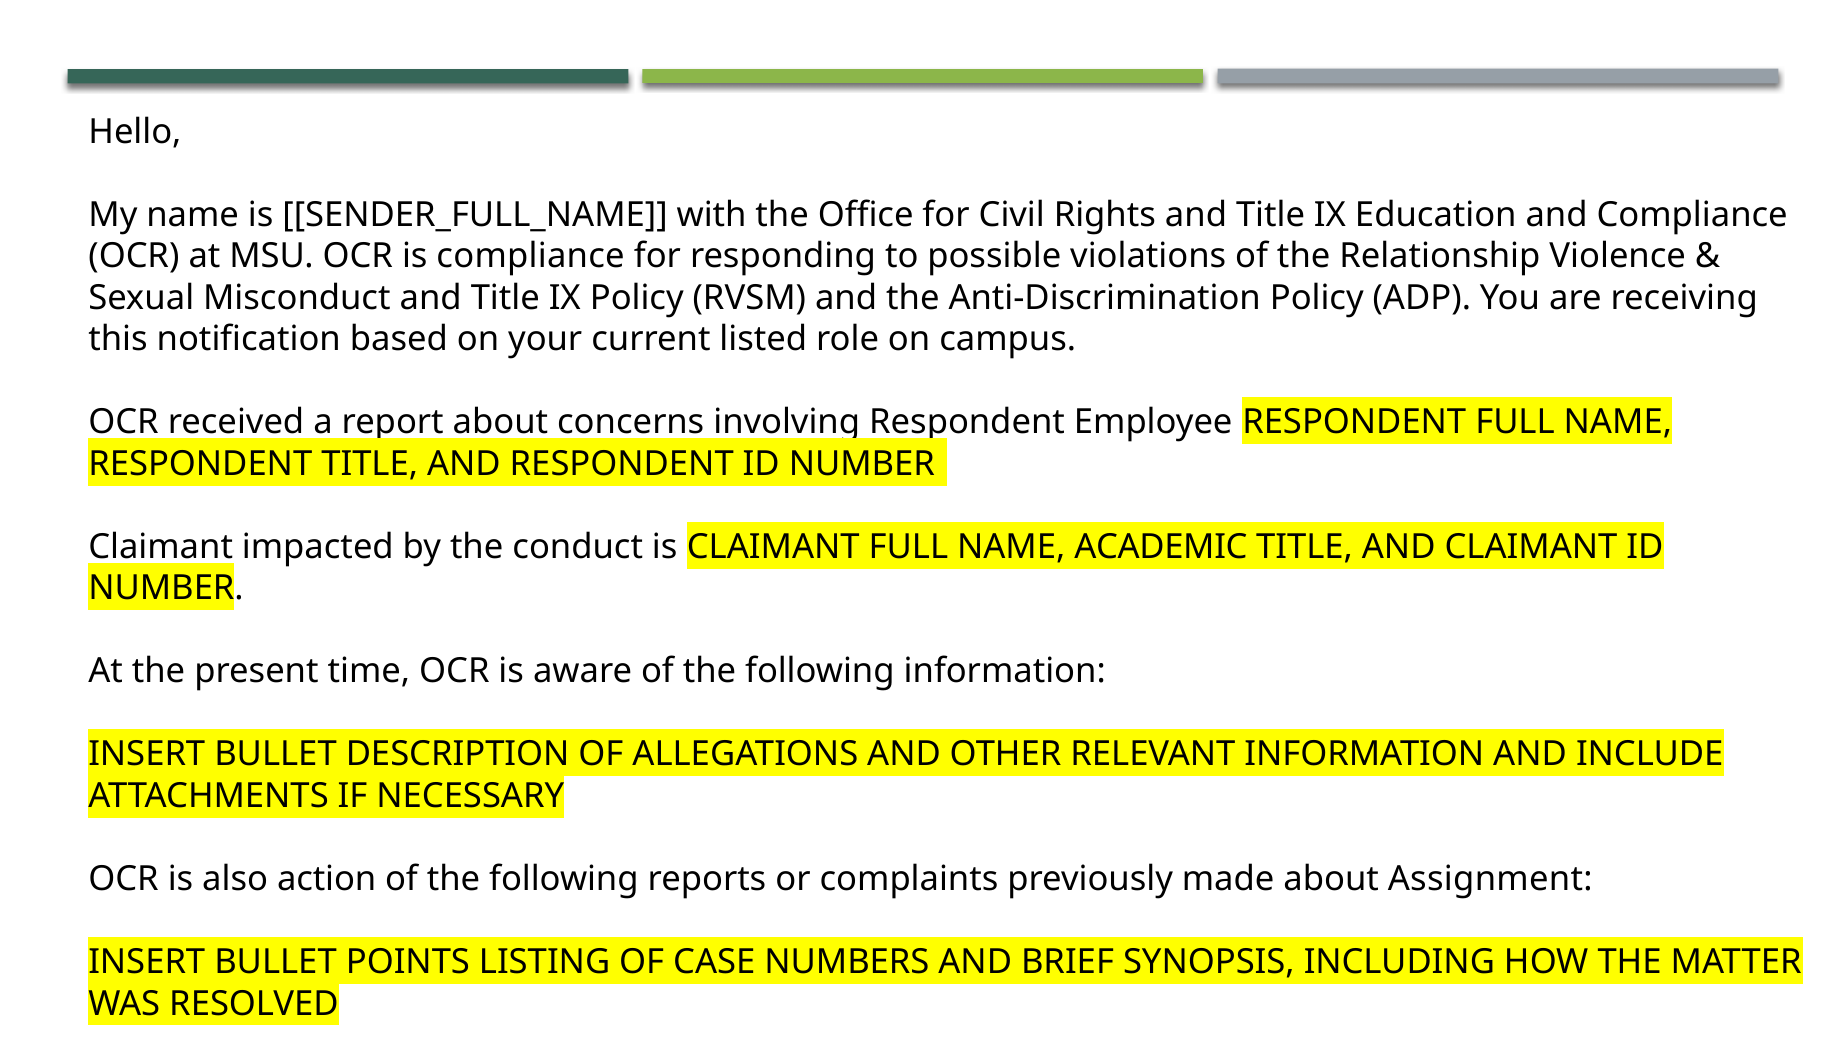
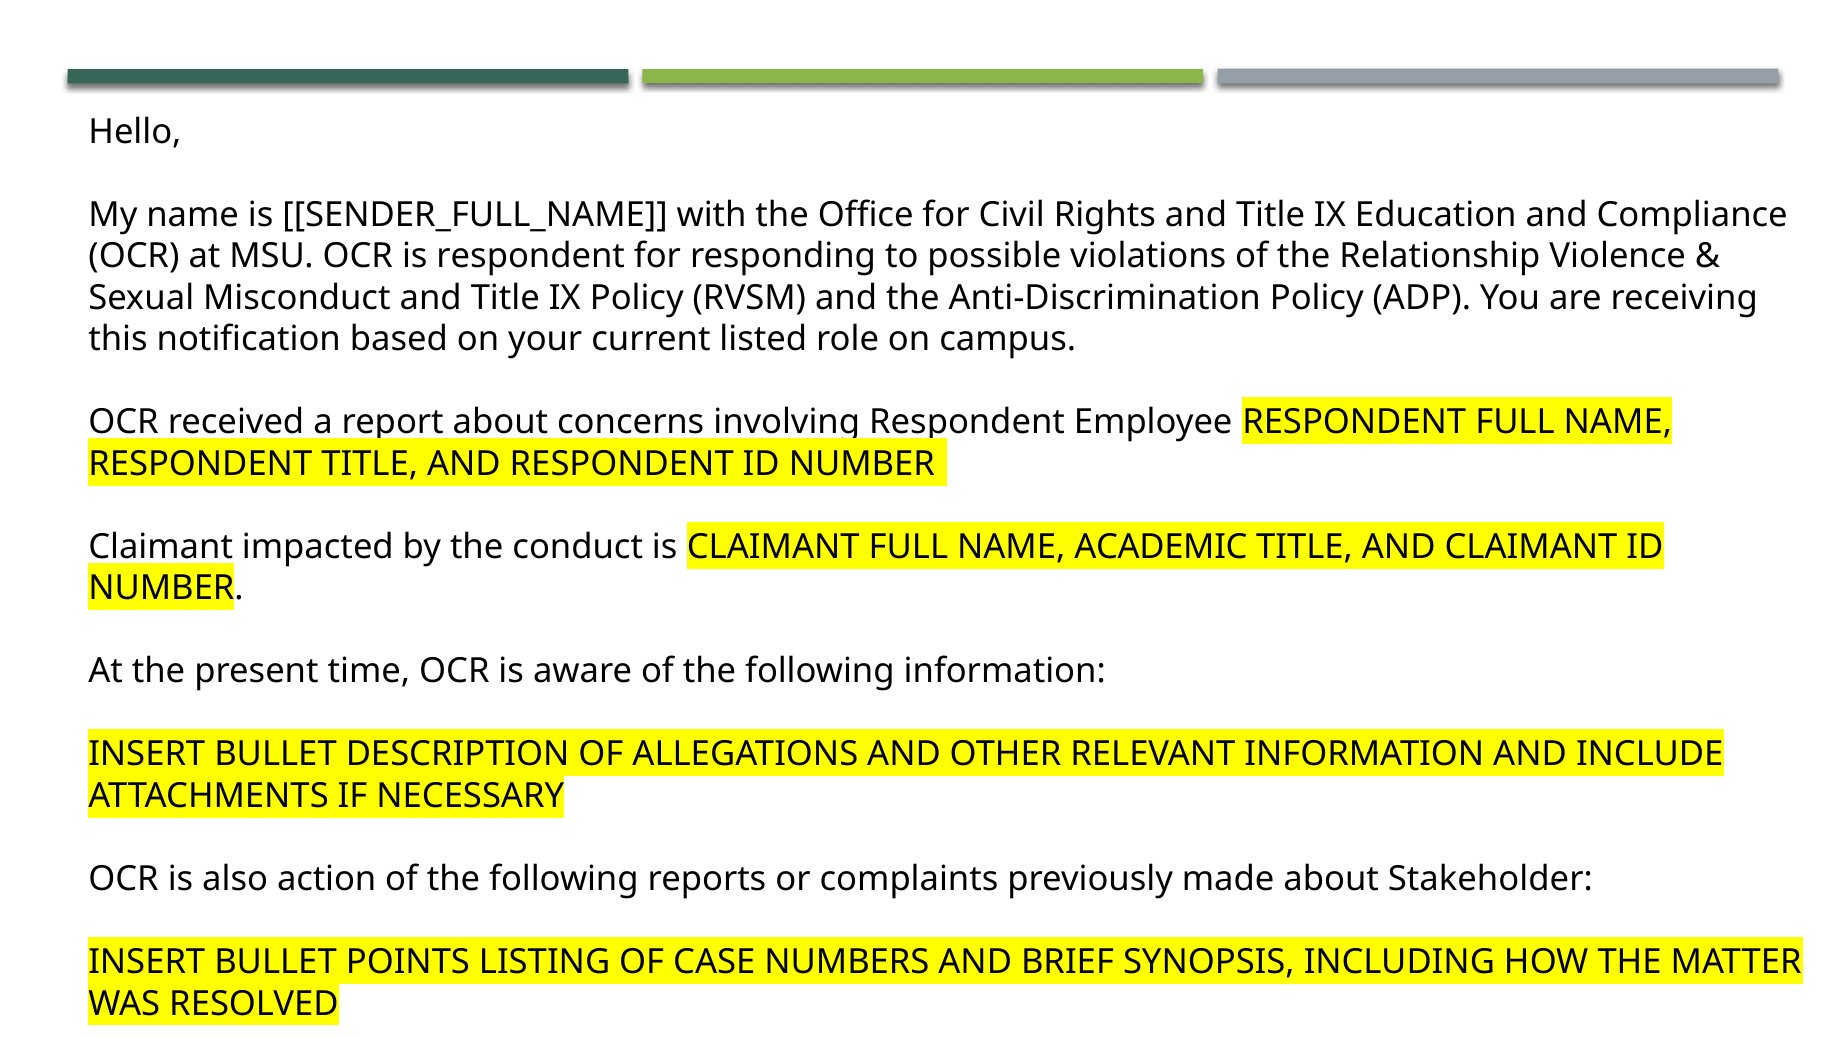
is compliance: compliance -> respondent
Assignment: Assignment -> Stakeholder
